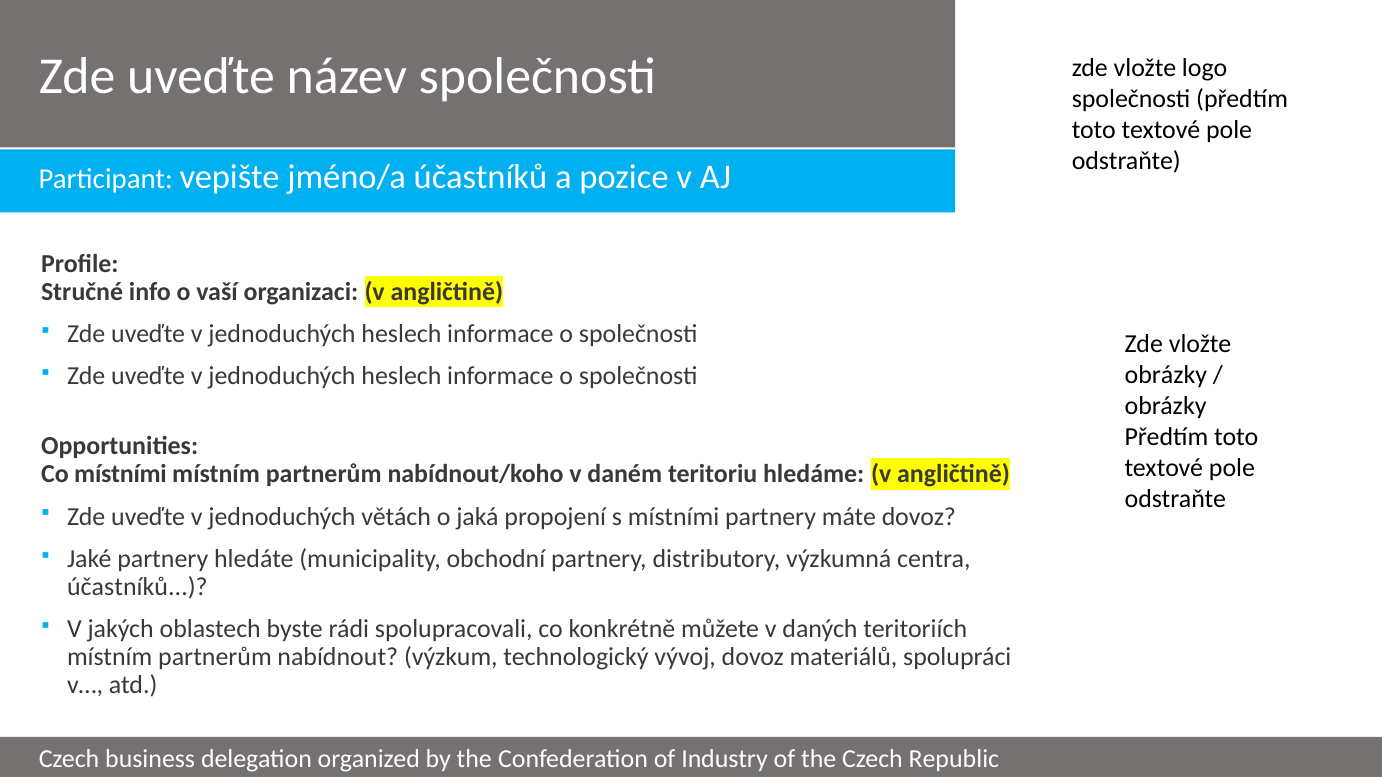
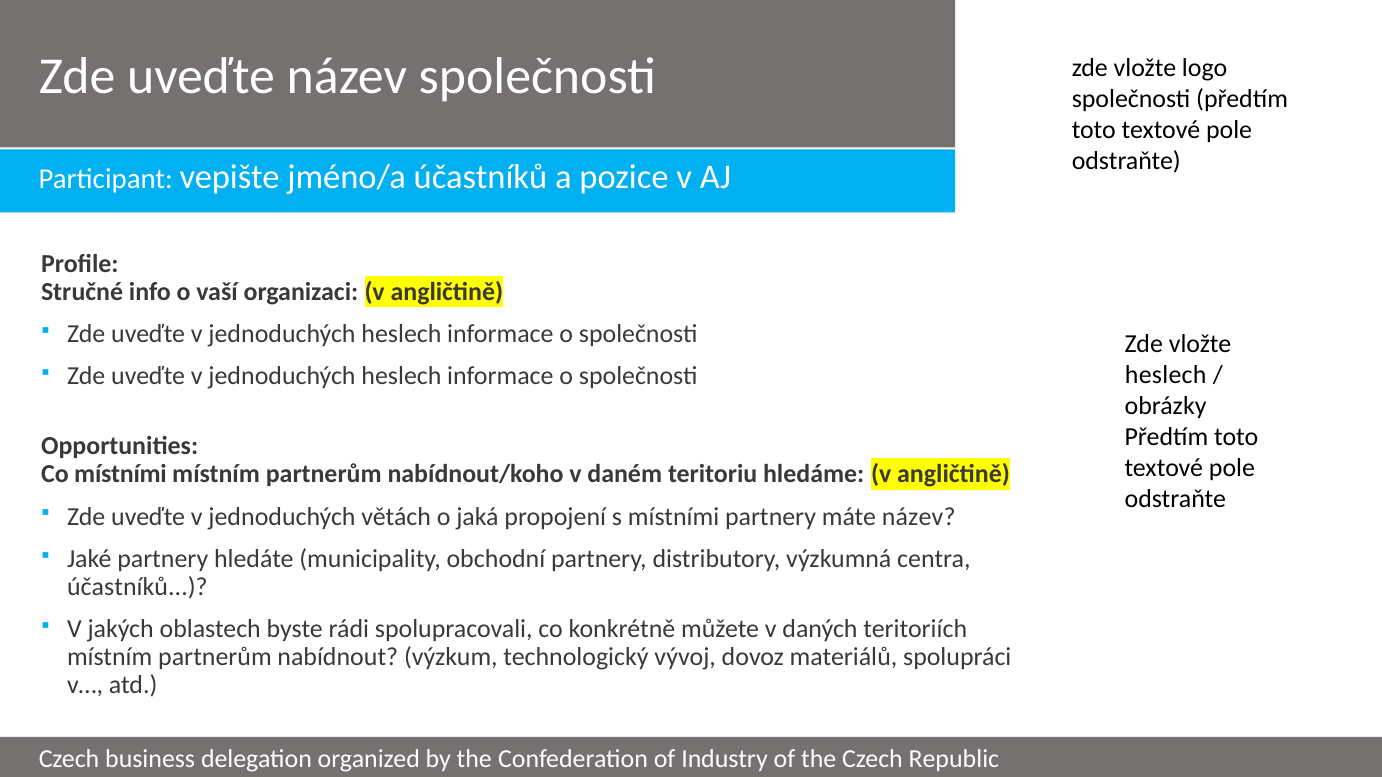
obrázky at (1166, 375): obrázky -> heslech
máte dovoz: dovoz -> název
